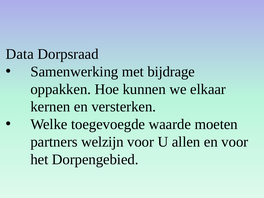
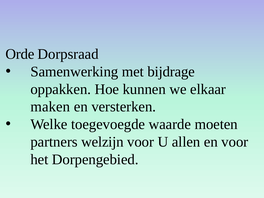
Data: Data -> Orde
kernen: kernen -> maken
